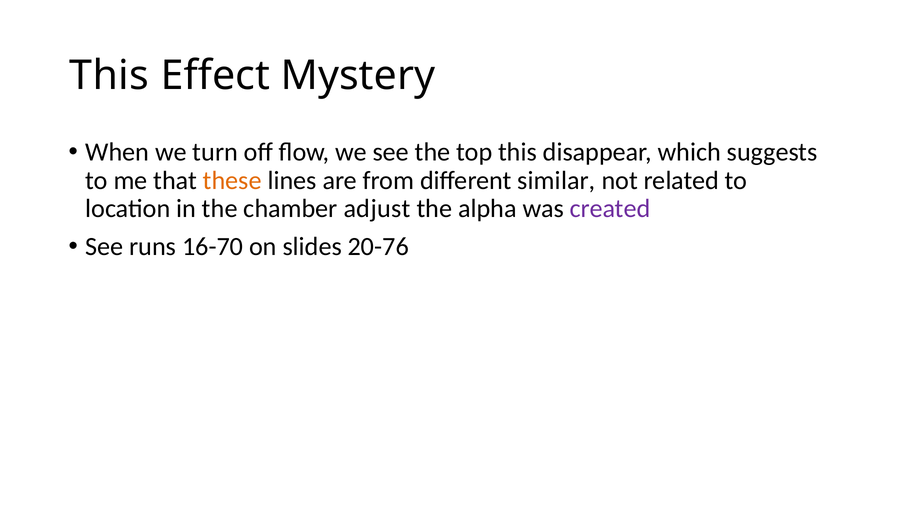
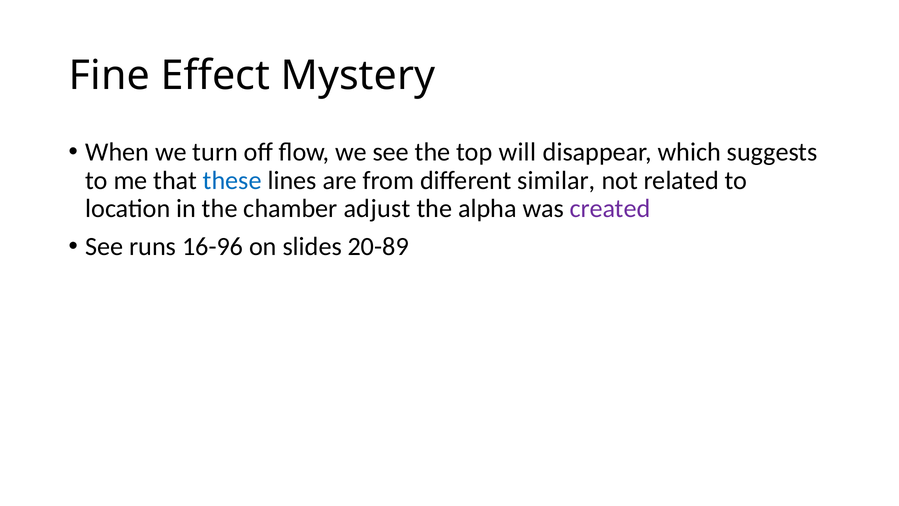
This at (109, 76): This -> Fine
top this: this -> will
these colour: orange -> blue
16-70: 16-70 -> 16-96
20-76: 20-76 -> 20-89
